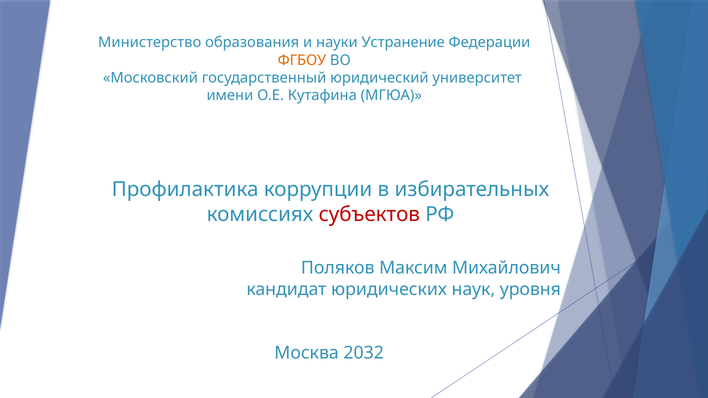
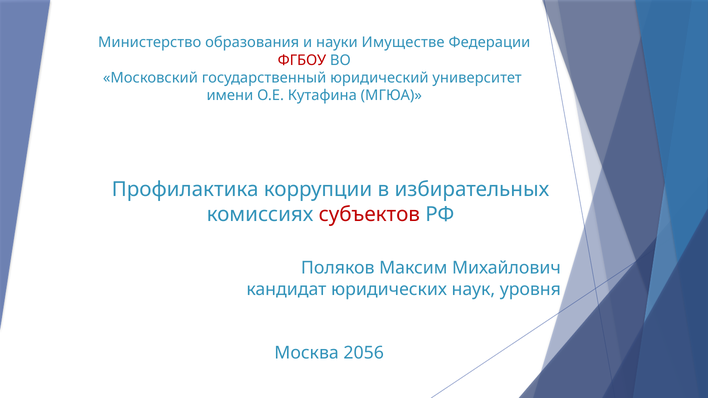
Устранение: Устранение -> Имуществе
ФГБОУ colour: orange -> red
2032: 2032 -> 2056
